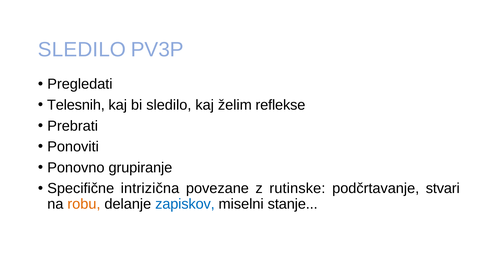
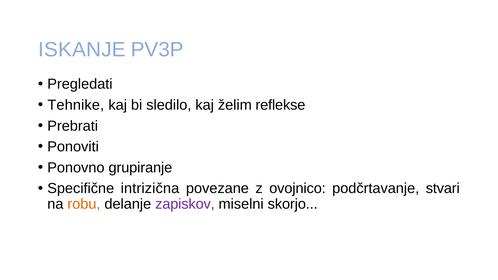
SLEDILO at (82, 50): SLEDILO -> ISKANJE
Telesnih: Telesnih -> Tehnike
rutinske: rutinske -> ovojnico
zapiskov colour: blue -> purple
stanje: stanje -> skorjo
